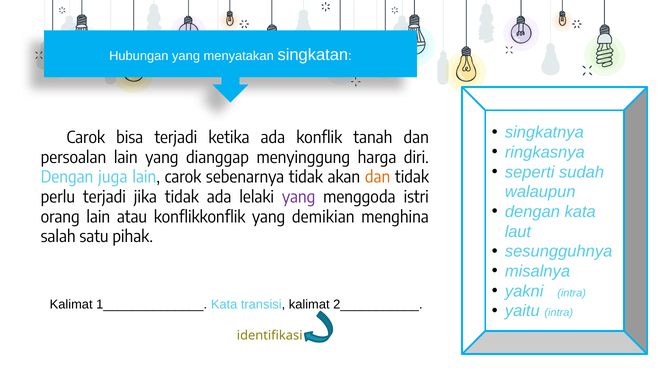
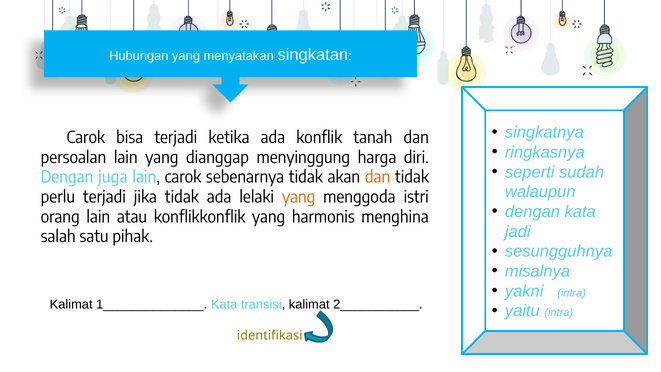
yang at (299, 197) colour: purple -> orange
demikian: demikian -> harmonis
laut: laut -> jadi
